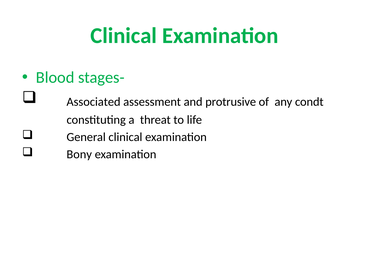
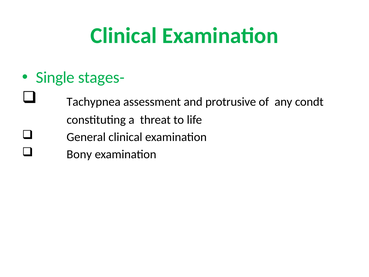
Blood: Blood -> Single
Associated: Associated -> Tachypnea
